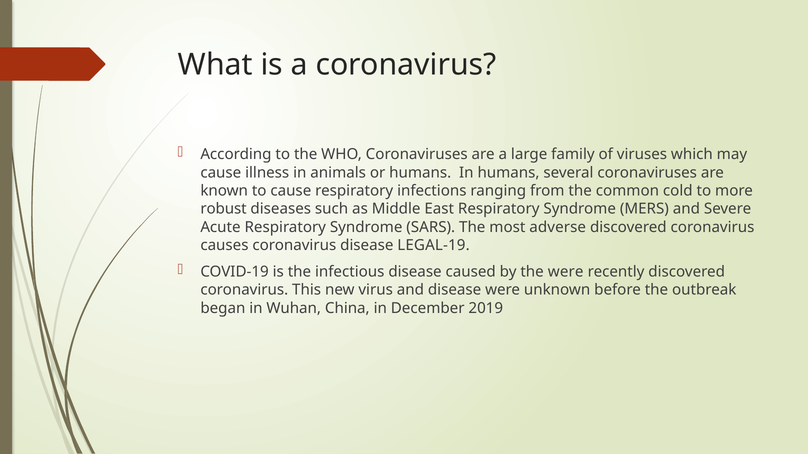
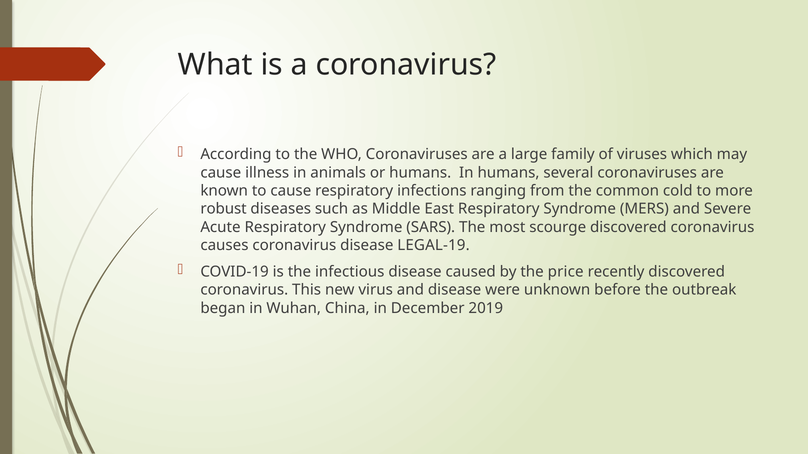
adverse: adverse -> scourge
the were: were -> price
